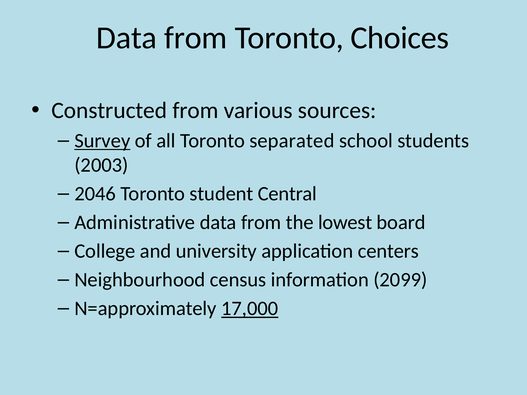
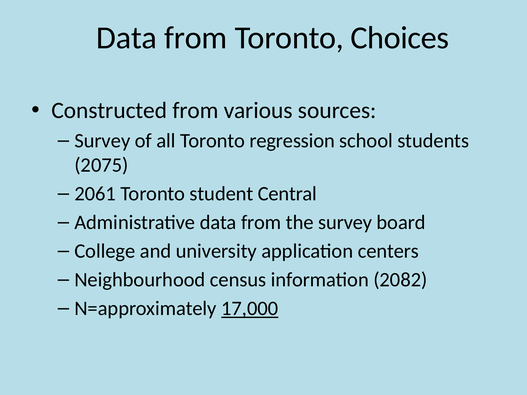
Survey at (102, 141) underline: present -> none
separated: separated -> regression
2003: 2003 -> 2075
2046: 2046 -> 2061
the lowest: lowest -> survey
2099: 2099 -> 2082
